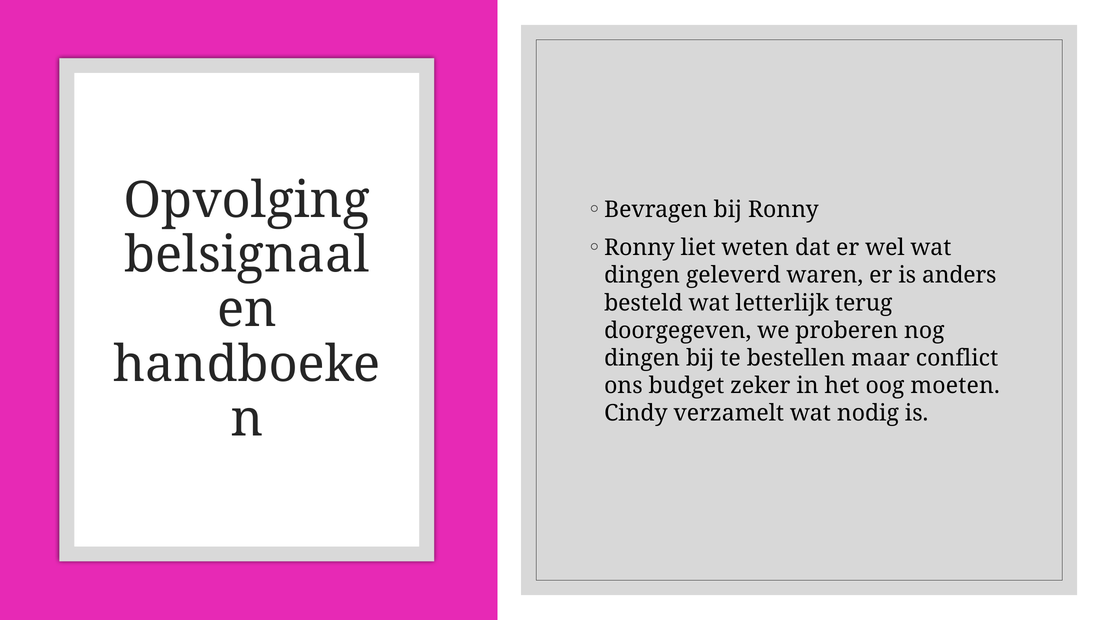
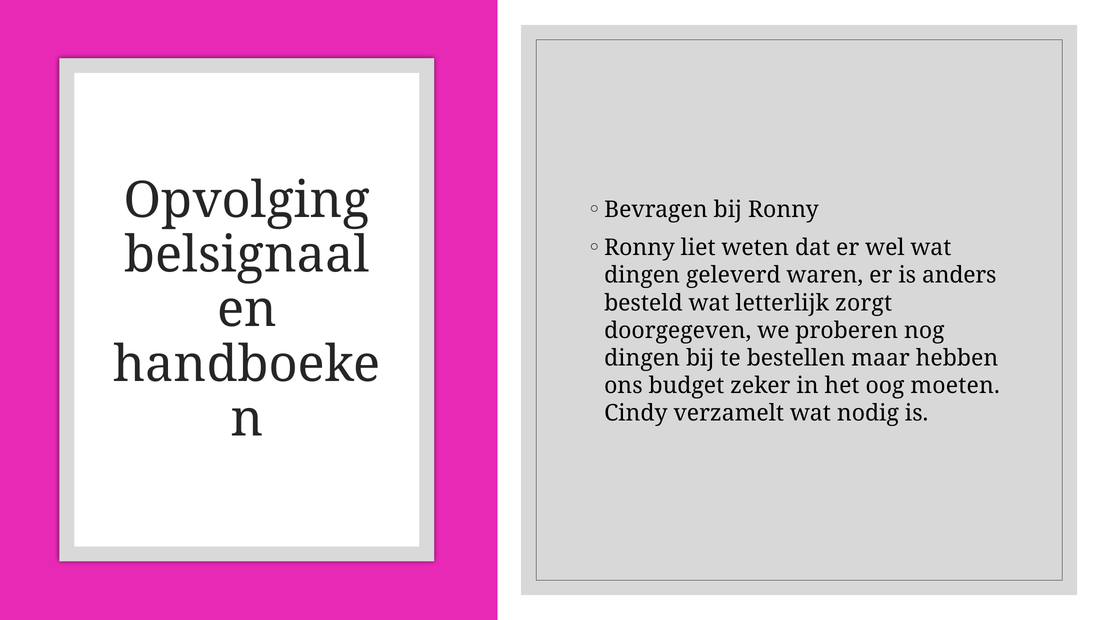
terug: terug -> zorgt
conflict: conflict -> hebben
